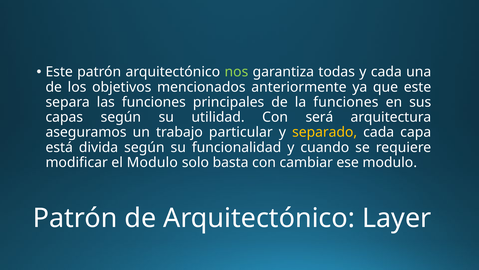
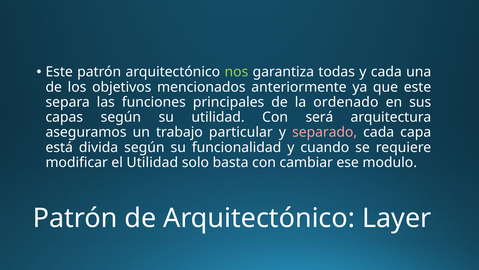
la funciones: funciones -> ordenado
separado colour: yellow -> pink
el Modulo: Modulo -> Utilidad
